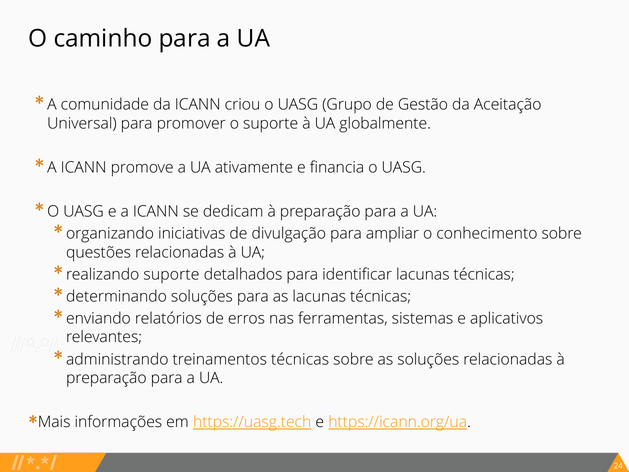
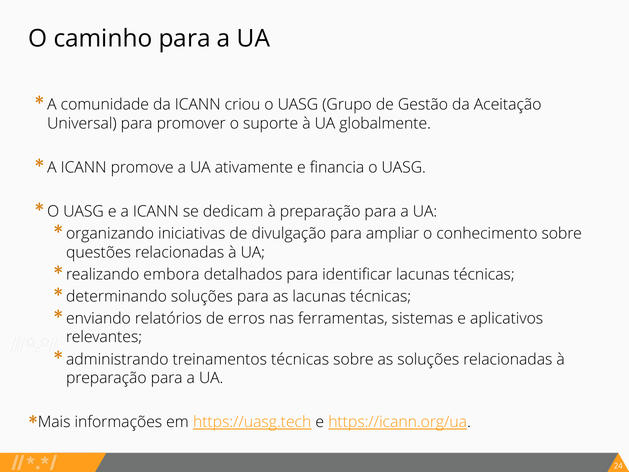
suporte at (171, 274): suporte -> embora
